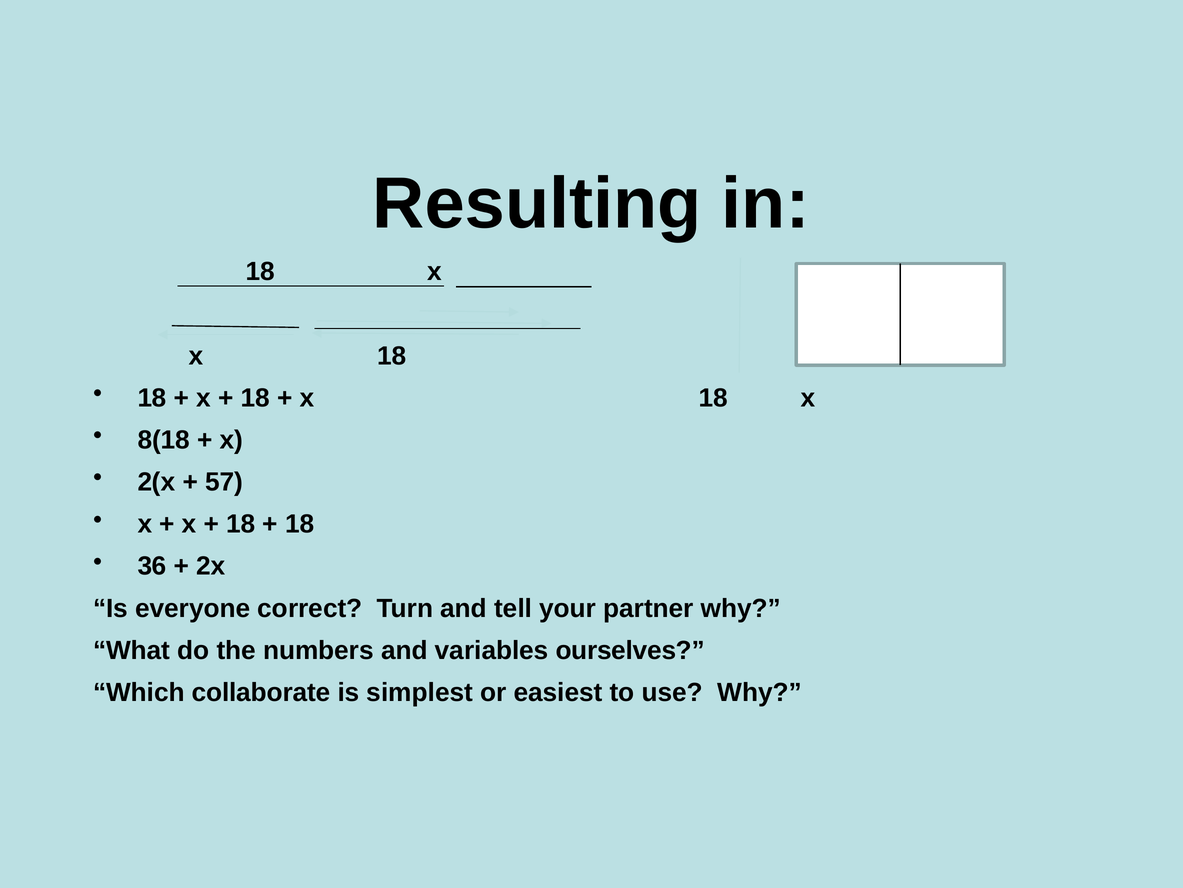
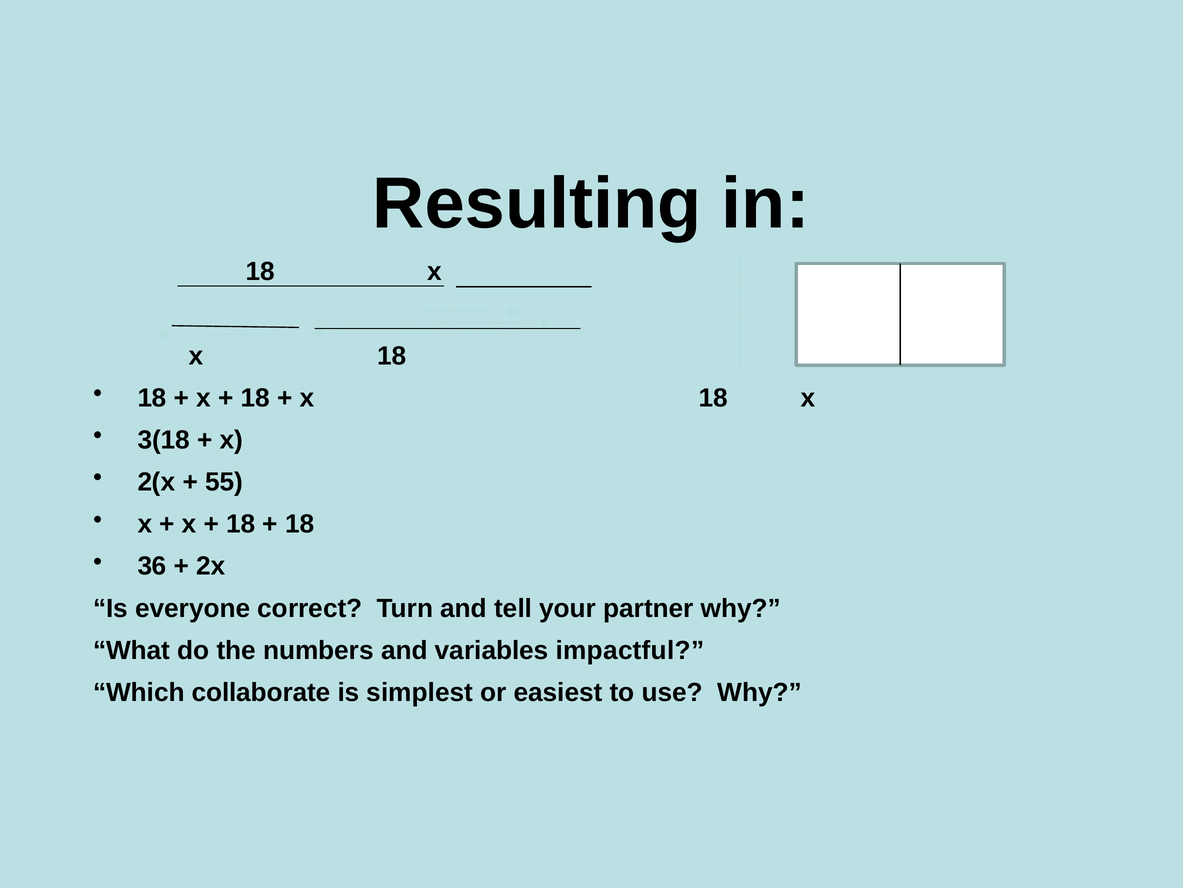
8(18: 8(18 -> 3(18
57: 57 -> 55
ourselves: ourselves -> impactful
